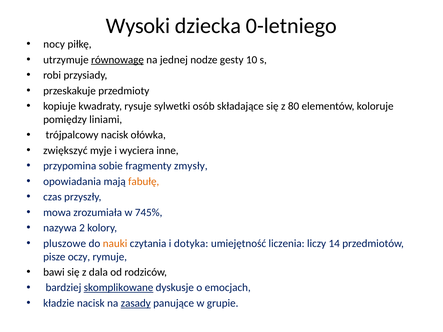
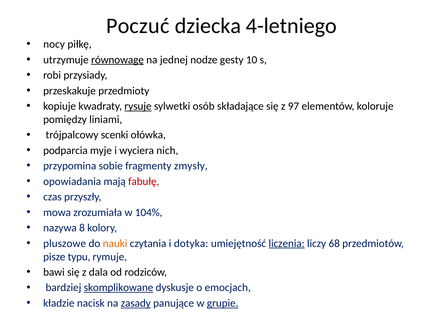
Wysoki: Wysoki -> Poczuć
0-letniego: 0-letniego -> 4-letniego
rysuje underline: none -> present
80: 80 -> 97
trójpalcowy nacisk: nacisk -> scenki
zwiększyć: zwiększyć -> podparcia
inne: inne -> nich
fabułę colour: orange -> red
745%: 745% -> 104%
2: 2 -> 8
liczenia underline: none -> present
14: 14 -> 68
oczy: oczy -> typu
grupie underline: none -> present
